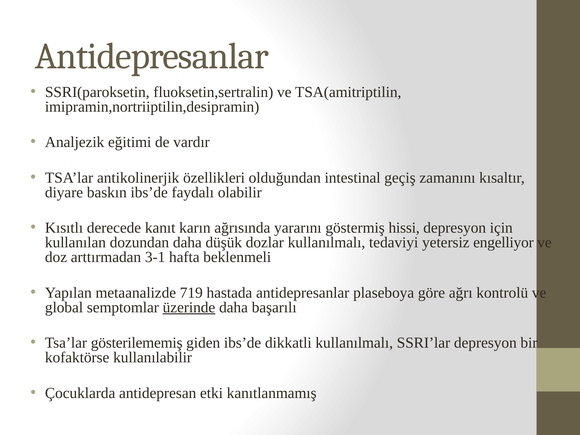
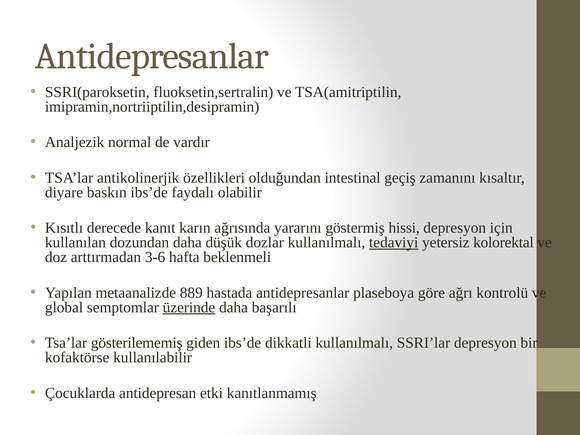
eğitimi: eğitimi -> normal
tedaviyi underline: none -> present
engelliyor: engelliyor -> kolorektal
3-1: 3-1 -> 3-6
719: 719 -> 889
